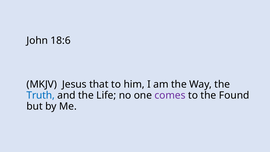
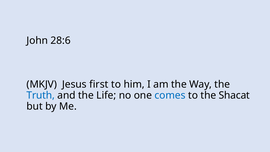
18:6: 18:6 -> 28:6
that: that -> first
comes colour: purple -> blue
Found: Found -> Shacat
